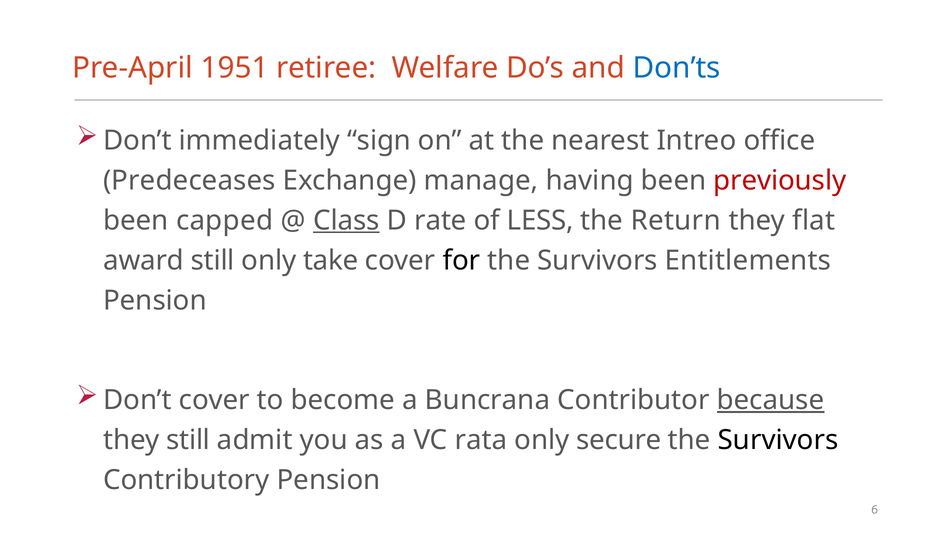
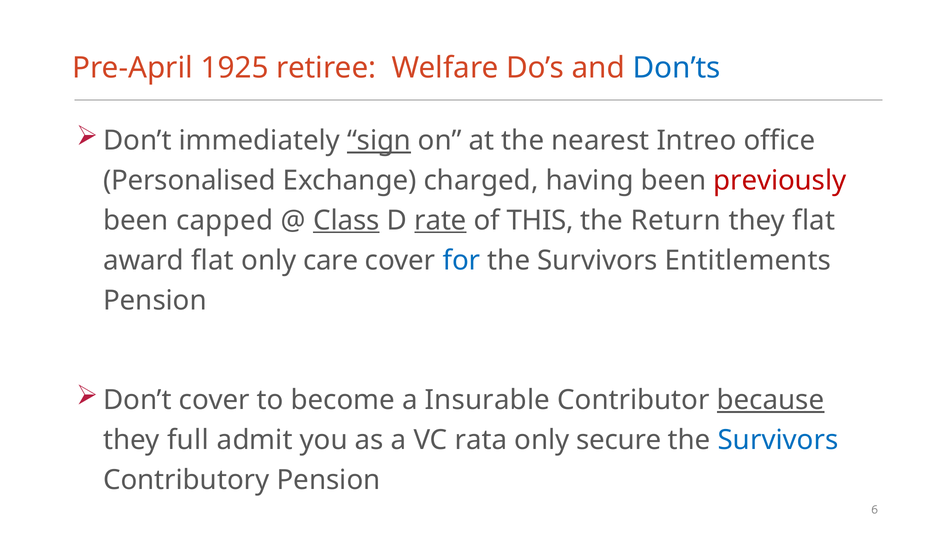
1951: 1951 -> 1925
sign underline: none -> present
Predeceases: Predeceases -> Personalised
manage: manage -> charged
rate underline: none -> present
LESS: LESS -> THIS
award still: still -> flat
take: take -> care
for colour: black -> blue
Buncrana: Buncrana -> Insurable
they still: still -> full
Survivors at (778, 440) colour: black -> blue
